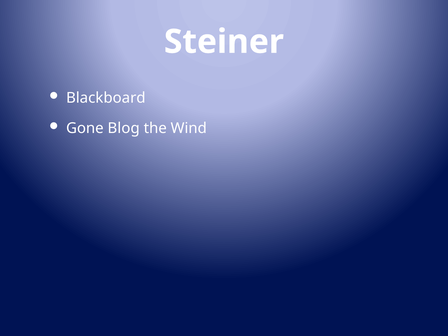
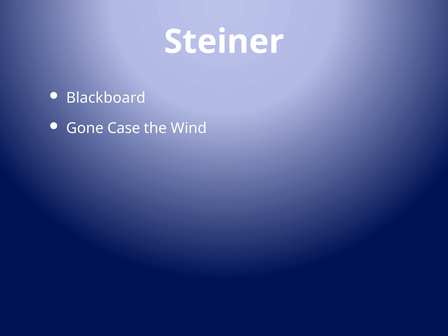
Blog: Blog -> Case
